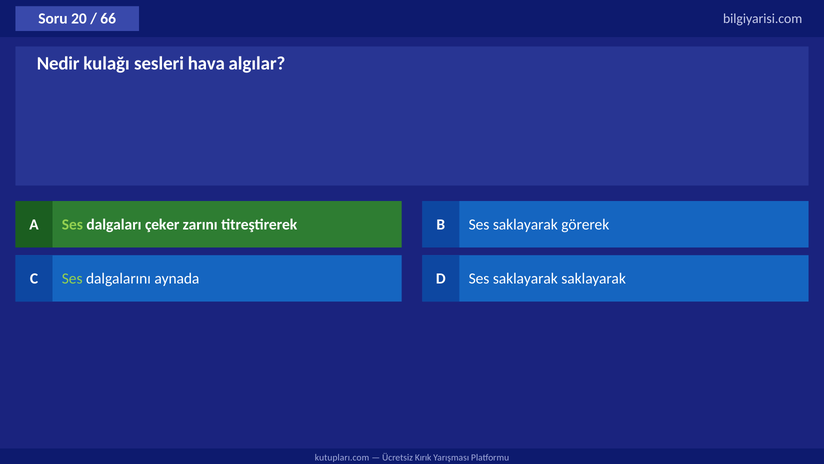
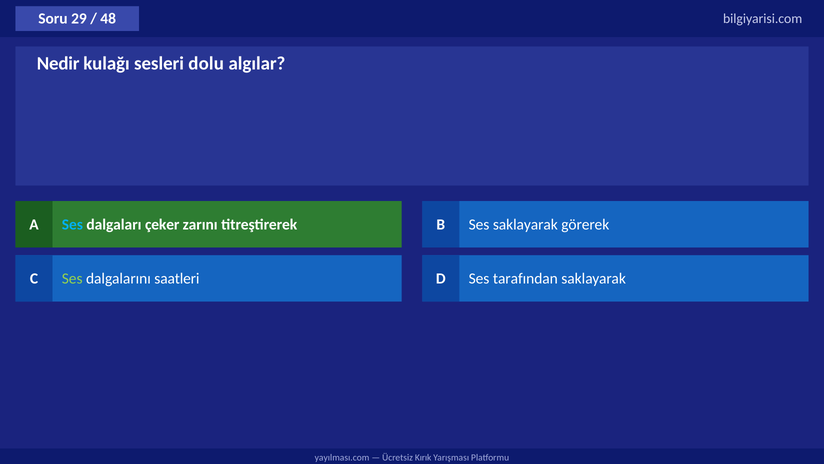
20: 20 -> 29
66: 66 -> 48
hava: hava -> dolu
Ses at (72, 224) colour: light green -> light blue
aynada: aynada -> saatleri
D Ses saklayarak: saklayarak -> tarafından
kutupları.com: kutupları.com -> yayılması.com
